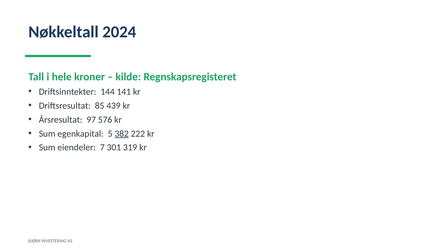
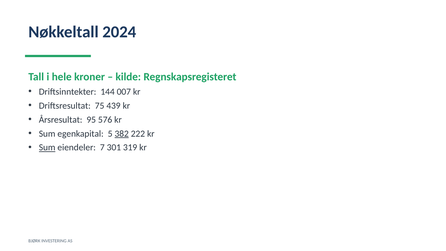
141: 141 -> 007
85: 85 -> 75
97: 97 -> 95
Sum at (47, 147) underline: none -> present
